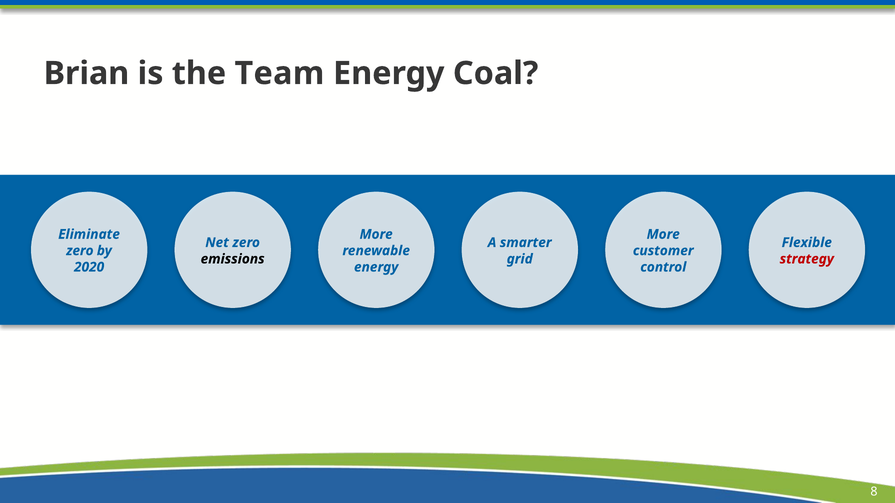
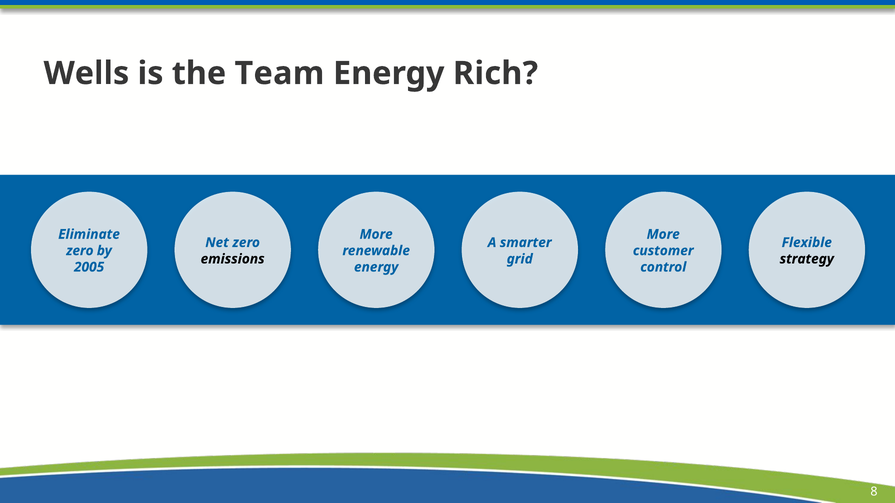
Brian: Brian -> Wells
Coal: Coal -> Rich
strategy colour: red -> black
2020: 2020 -> 2005
